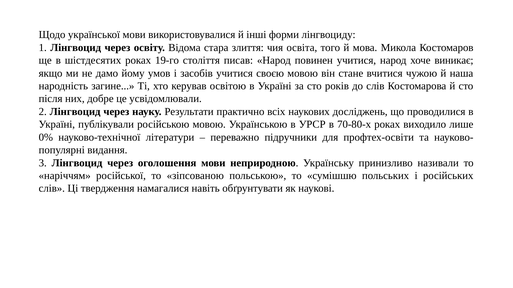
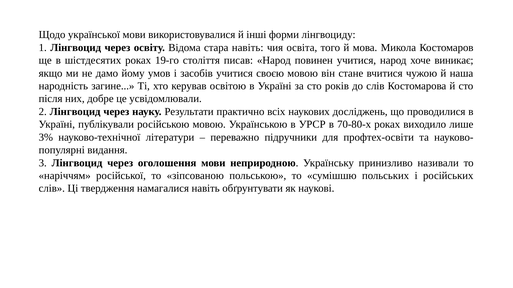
стара злиття: злиття -> навіть
0%: 0% -> 3%
